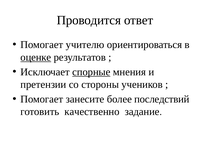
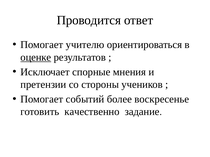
спорные underline: present -> none
занесите: занесите -> событий
последствий: последствий -> воскресенье
